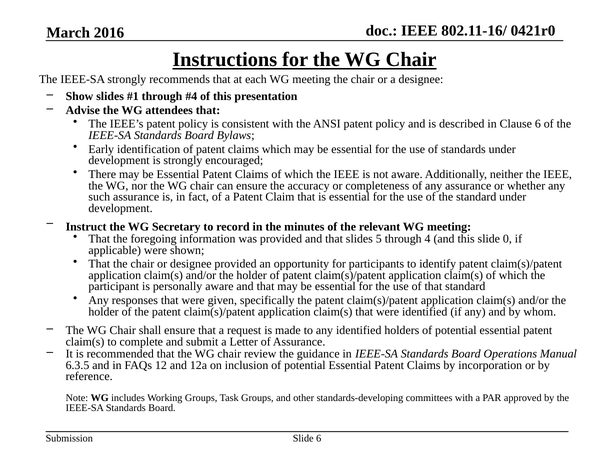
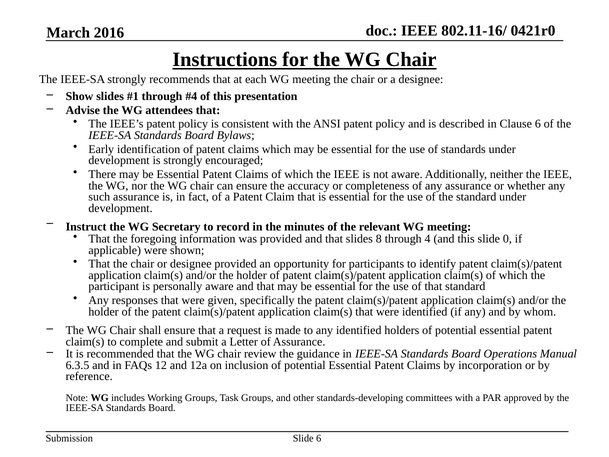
5: 5 -> 8
